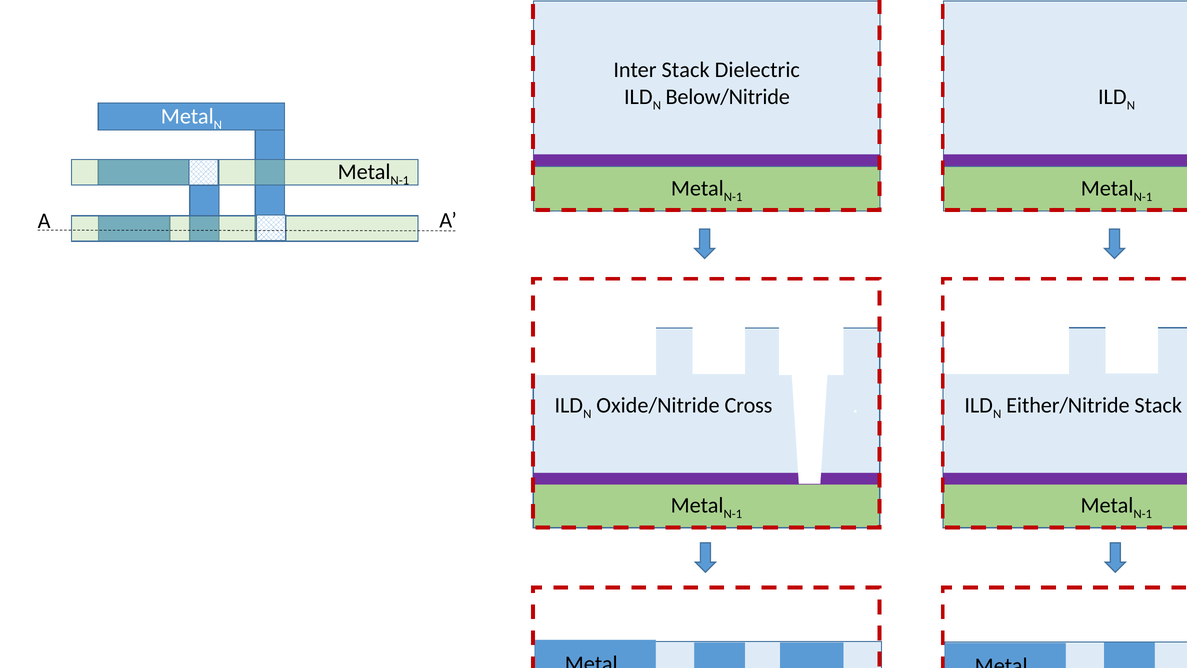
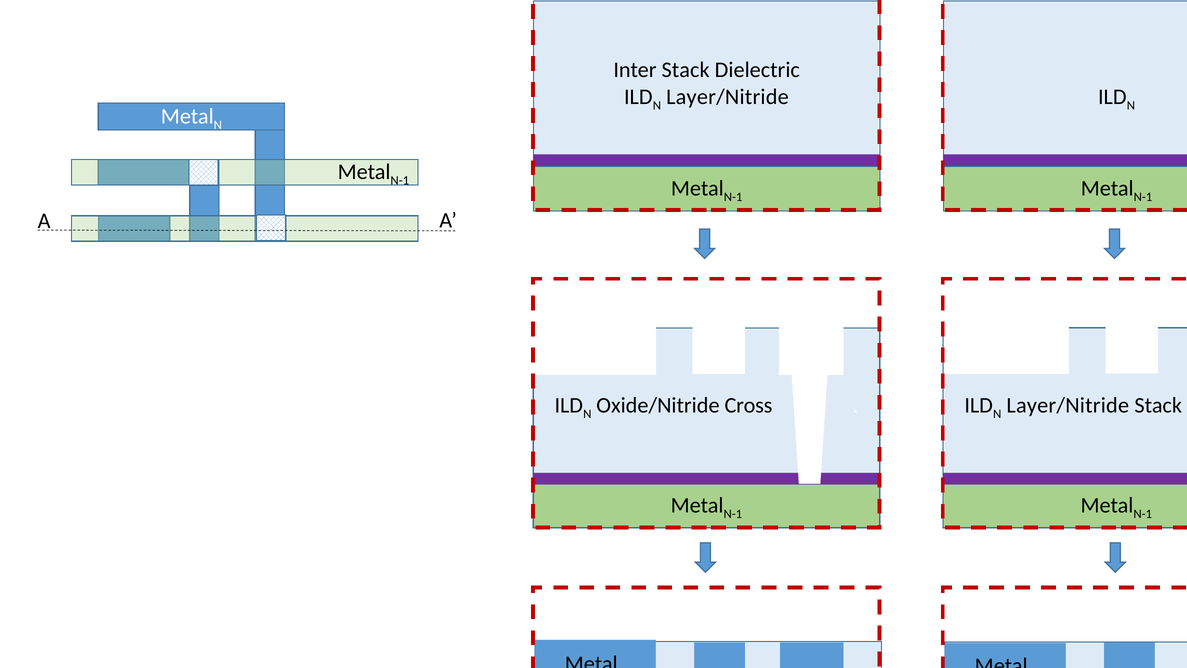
Below/Nitride at (728, 97): Below/Nitride -> Layer/Nitride
Either/Nitride at (1068, 405): Either/Nitride -> Layer/Nitride
